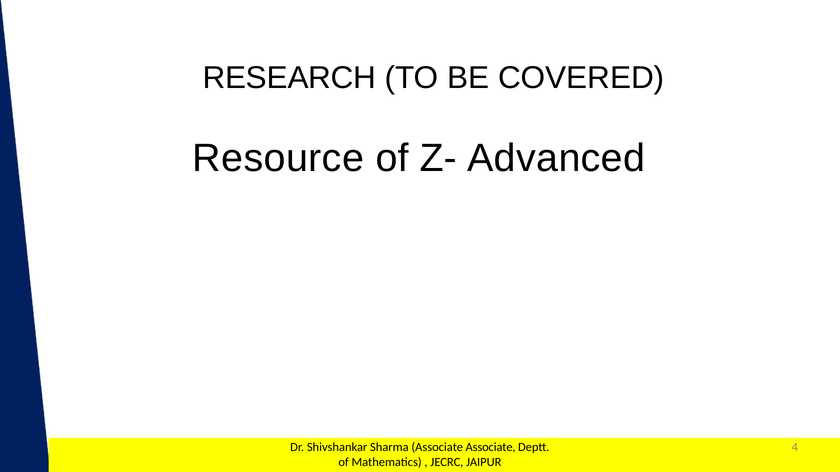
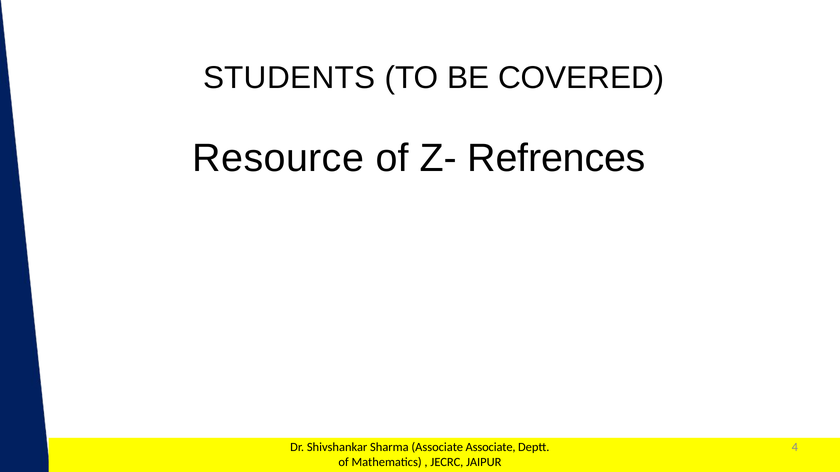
RESEARCH: RESEARCH -> STUDENTS
Advanced: Advanced -> Refrences
